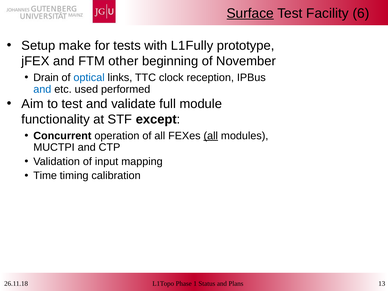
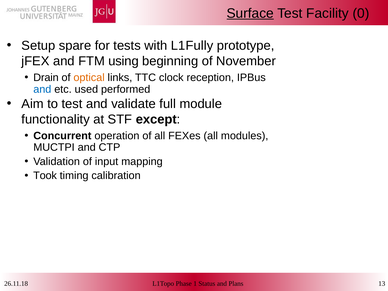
6: 6 -> 0
make: make -> spare
other: other -> using
optical colour: blue -> orange
all at (211, 136) underline: present -> none
Time: Time -> Took
